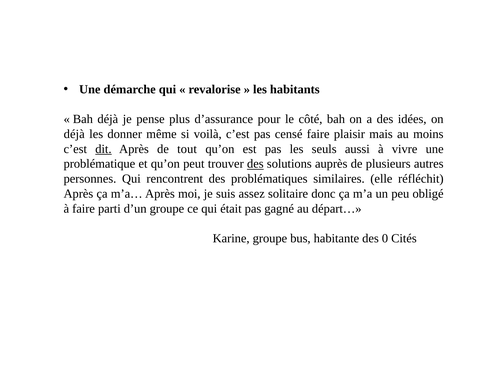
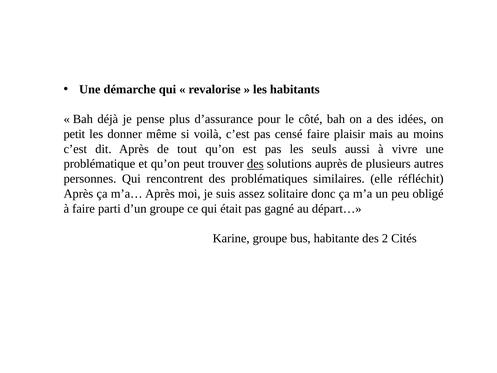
déjà at (74, 134): déjà -> petit
dit underline: present -> none
0: 0 -> 2
